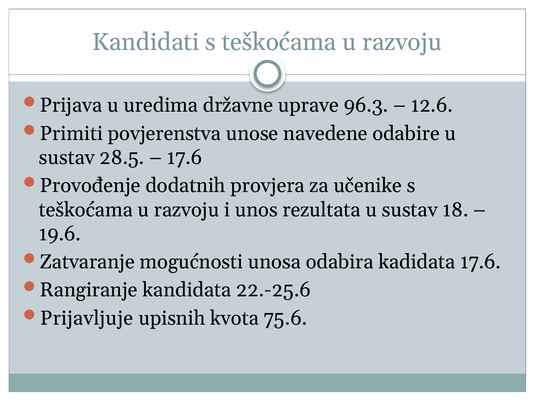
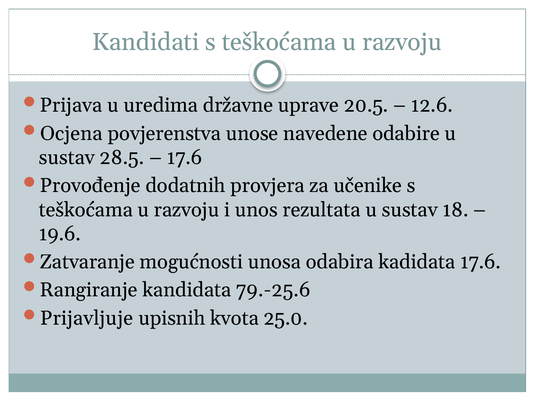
96.3: 96.3 -> 20.5
Primiti: Primiti -> Ocjena
22.-25.6: 22.-25.6 -> 79.-25.6
75.6: 75.6 -> 25.0
